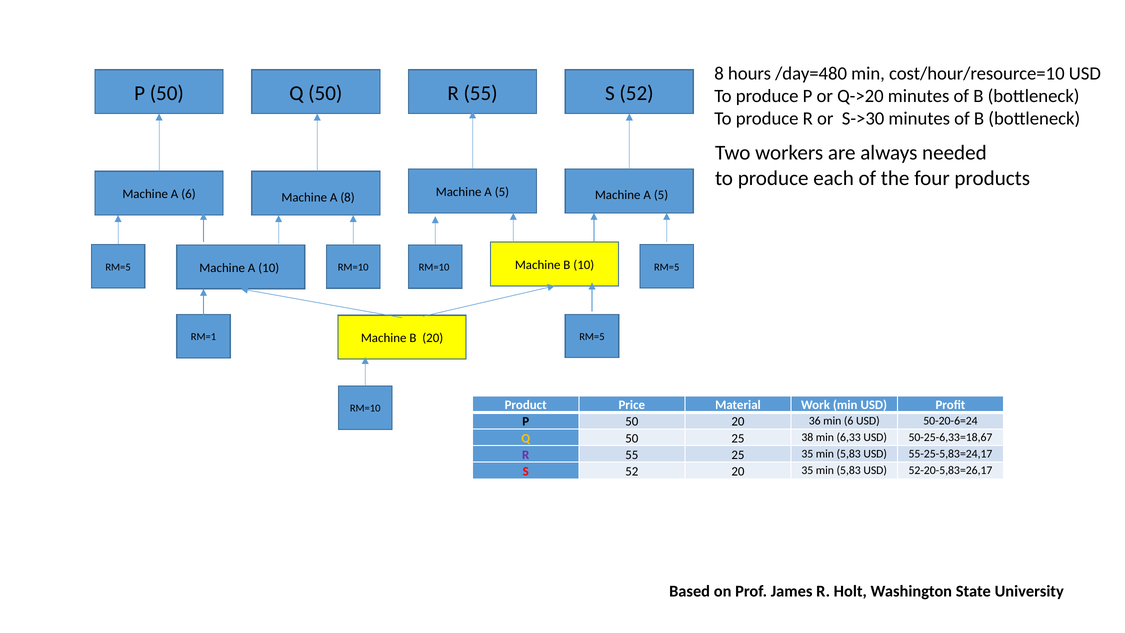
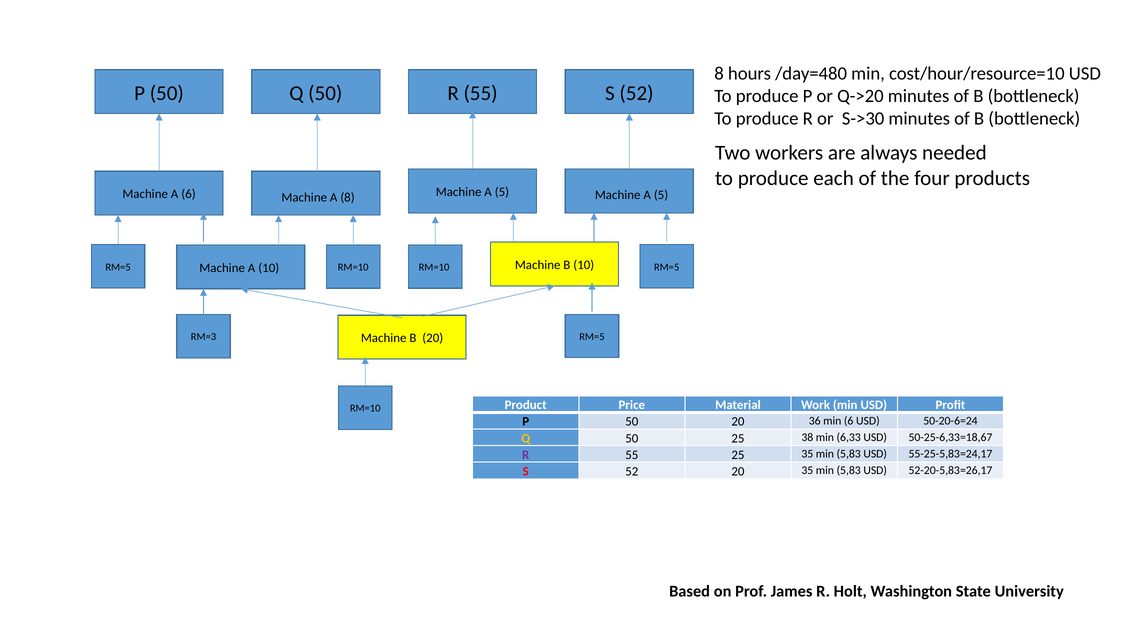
RM=1: RM=1 -> RM=3
